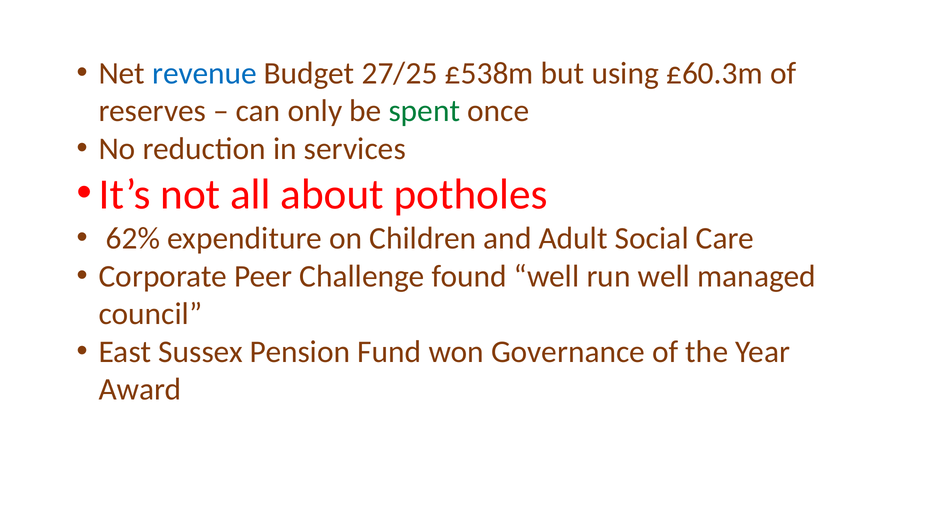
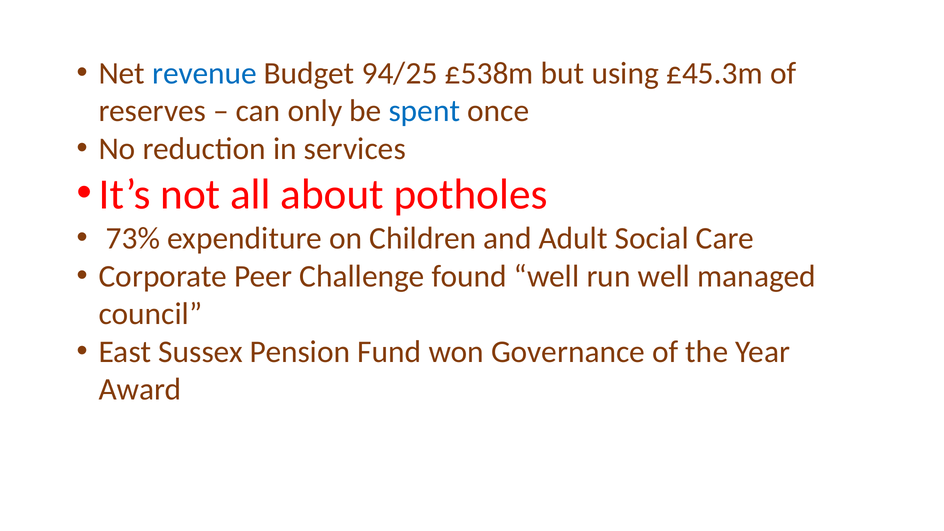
27/25: 27/25 -> 94/25
£60.3m: £60.3m -> £45.3m
spent colour: green -> blue
62%: 62% -> 73%
